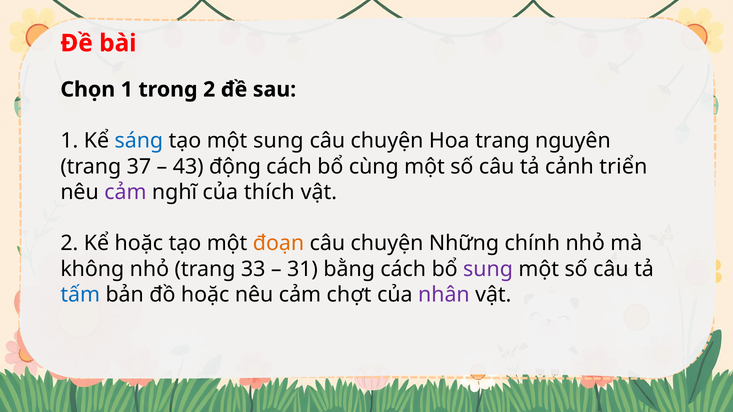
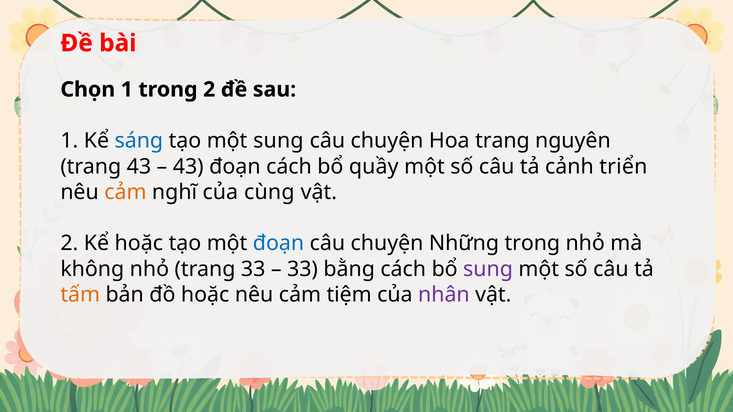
trang 37: 37 -> 43
43 động: động -> đoạn
cùng: cùng -> quầy
cảm at (125, 192) colour: purple -> orange
thích: thích -> cùng
đoạn at (279, 244) colour: orange -> blue
chính: chính -> trong
31 at (303, 269): 31 -> 33
tấm colour: blue -> orange
chợt: chợt -> tiệm
